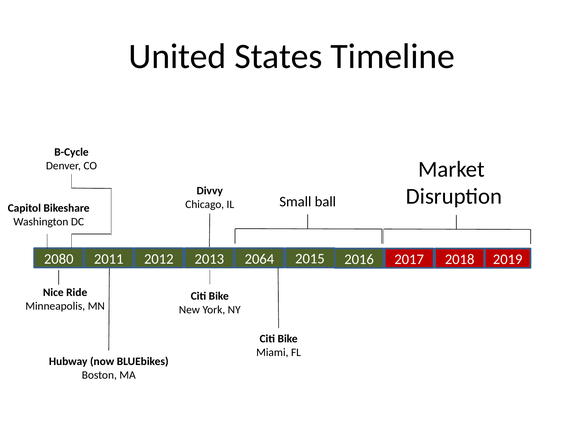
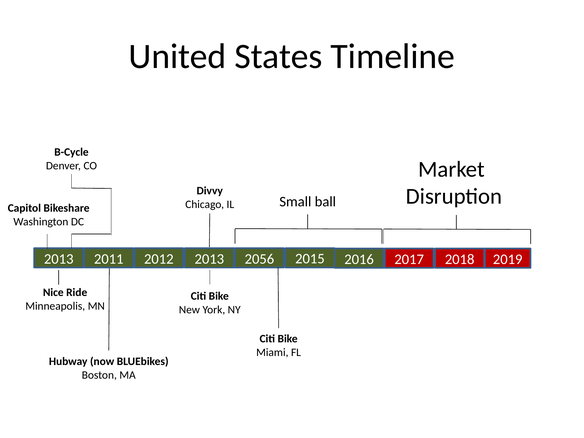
2080 at (59, 259): 2080 -> 2013
2064: 2064 -> 2056
